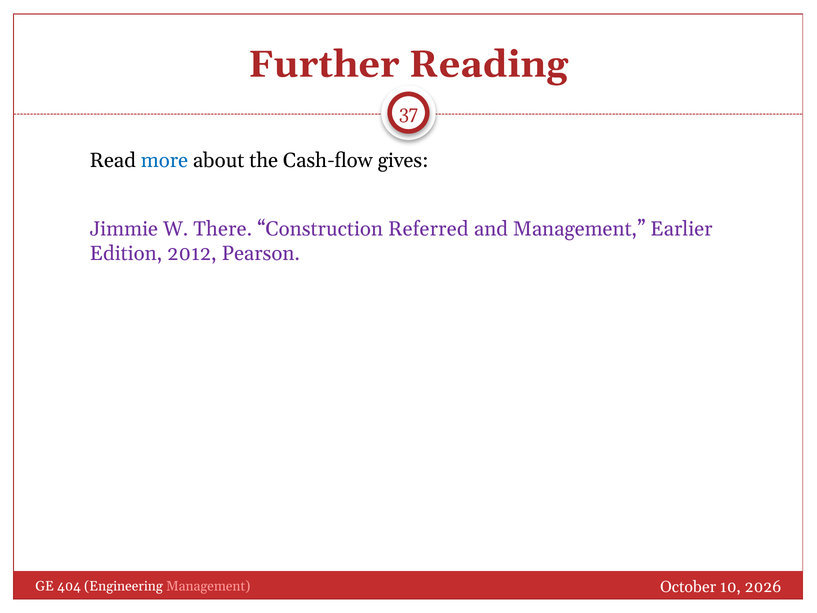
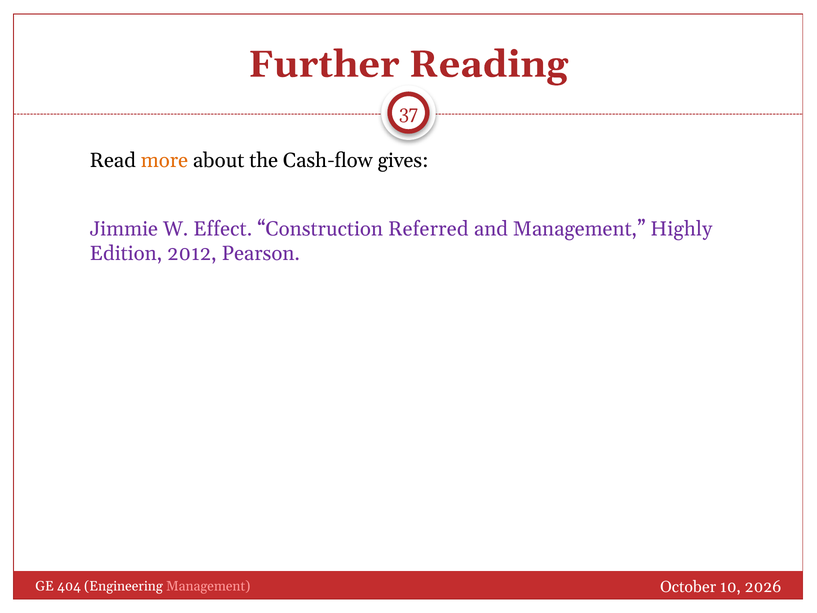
more colour: blue -> orange
There: There -> Effect
Earlier: Earlier -> Highly
